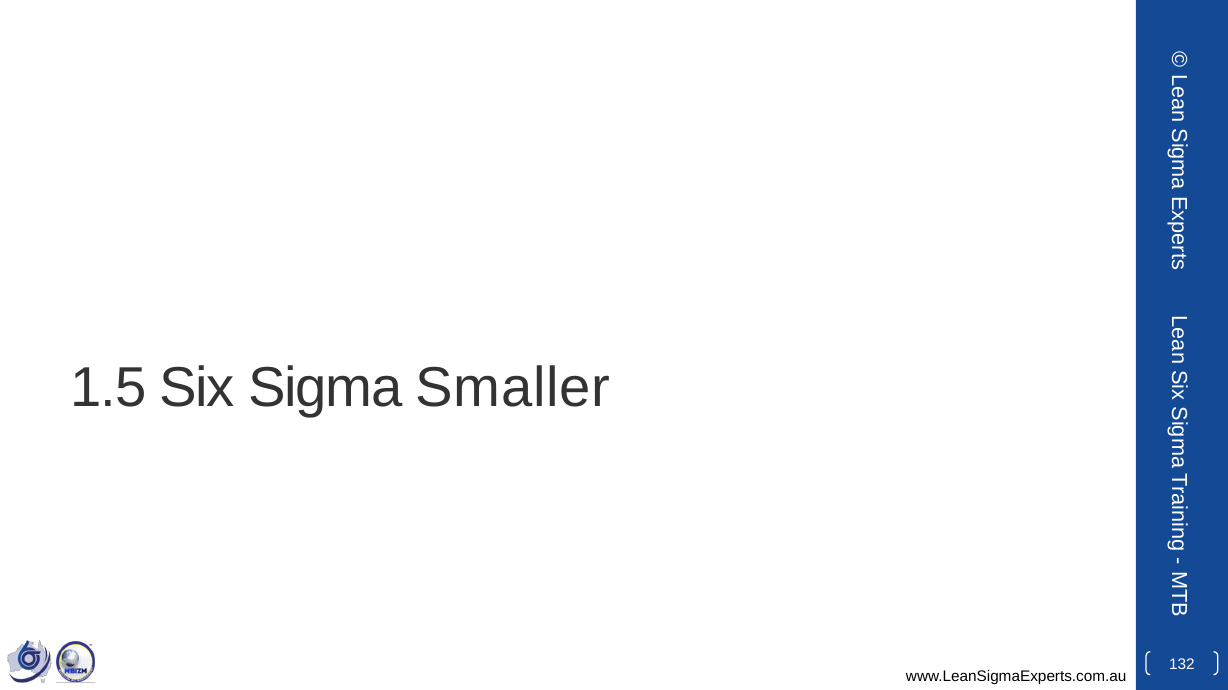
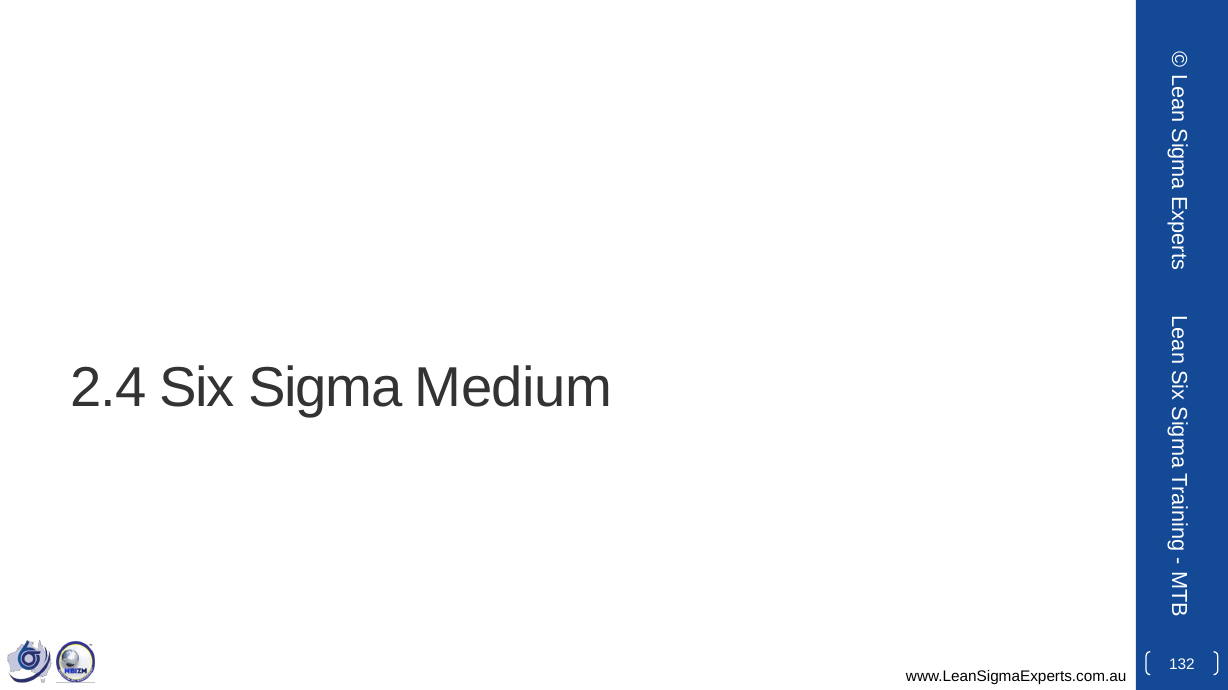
1.5: 1.5 -> 2.4
Smaller: Smaller -> Medium
